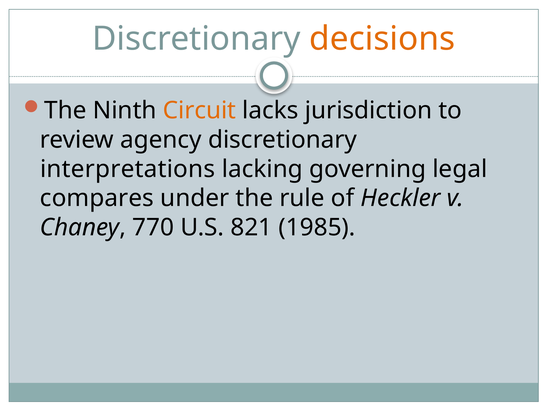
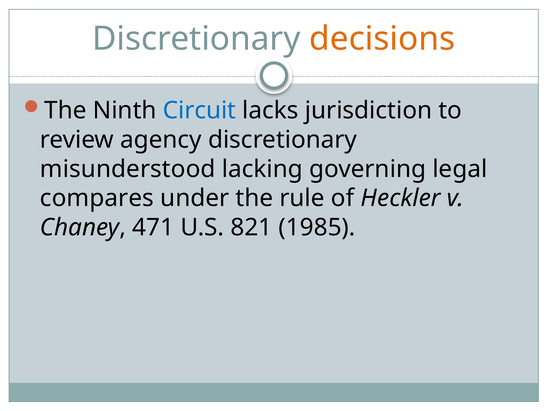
Circuit colour: orange -> blue
interpretations: interpretations -> misunderstood
770: 770 -> 471
